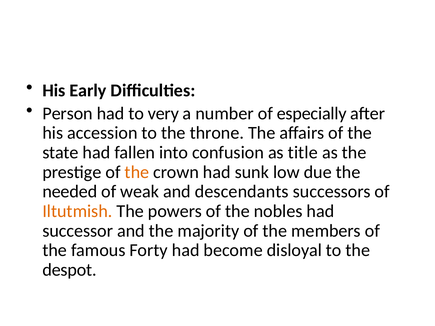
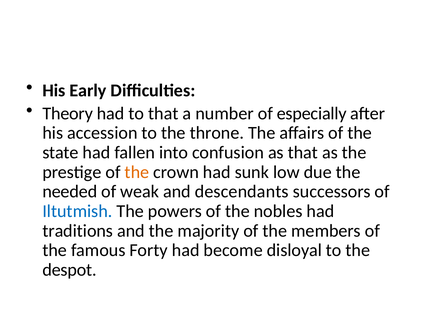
Person: Person -> Theory
to very: very -> that
as title: title -> that
Iltutmish colour: orange -> blue
successor: successor -> traditions
